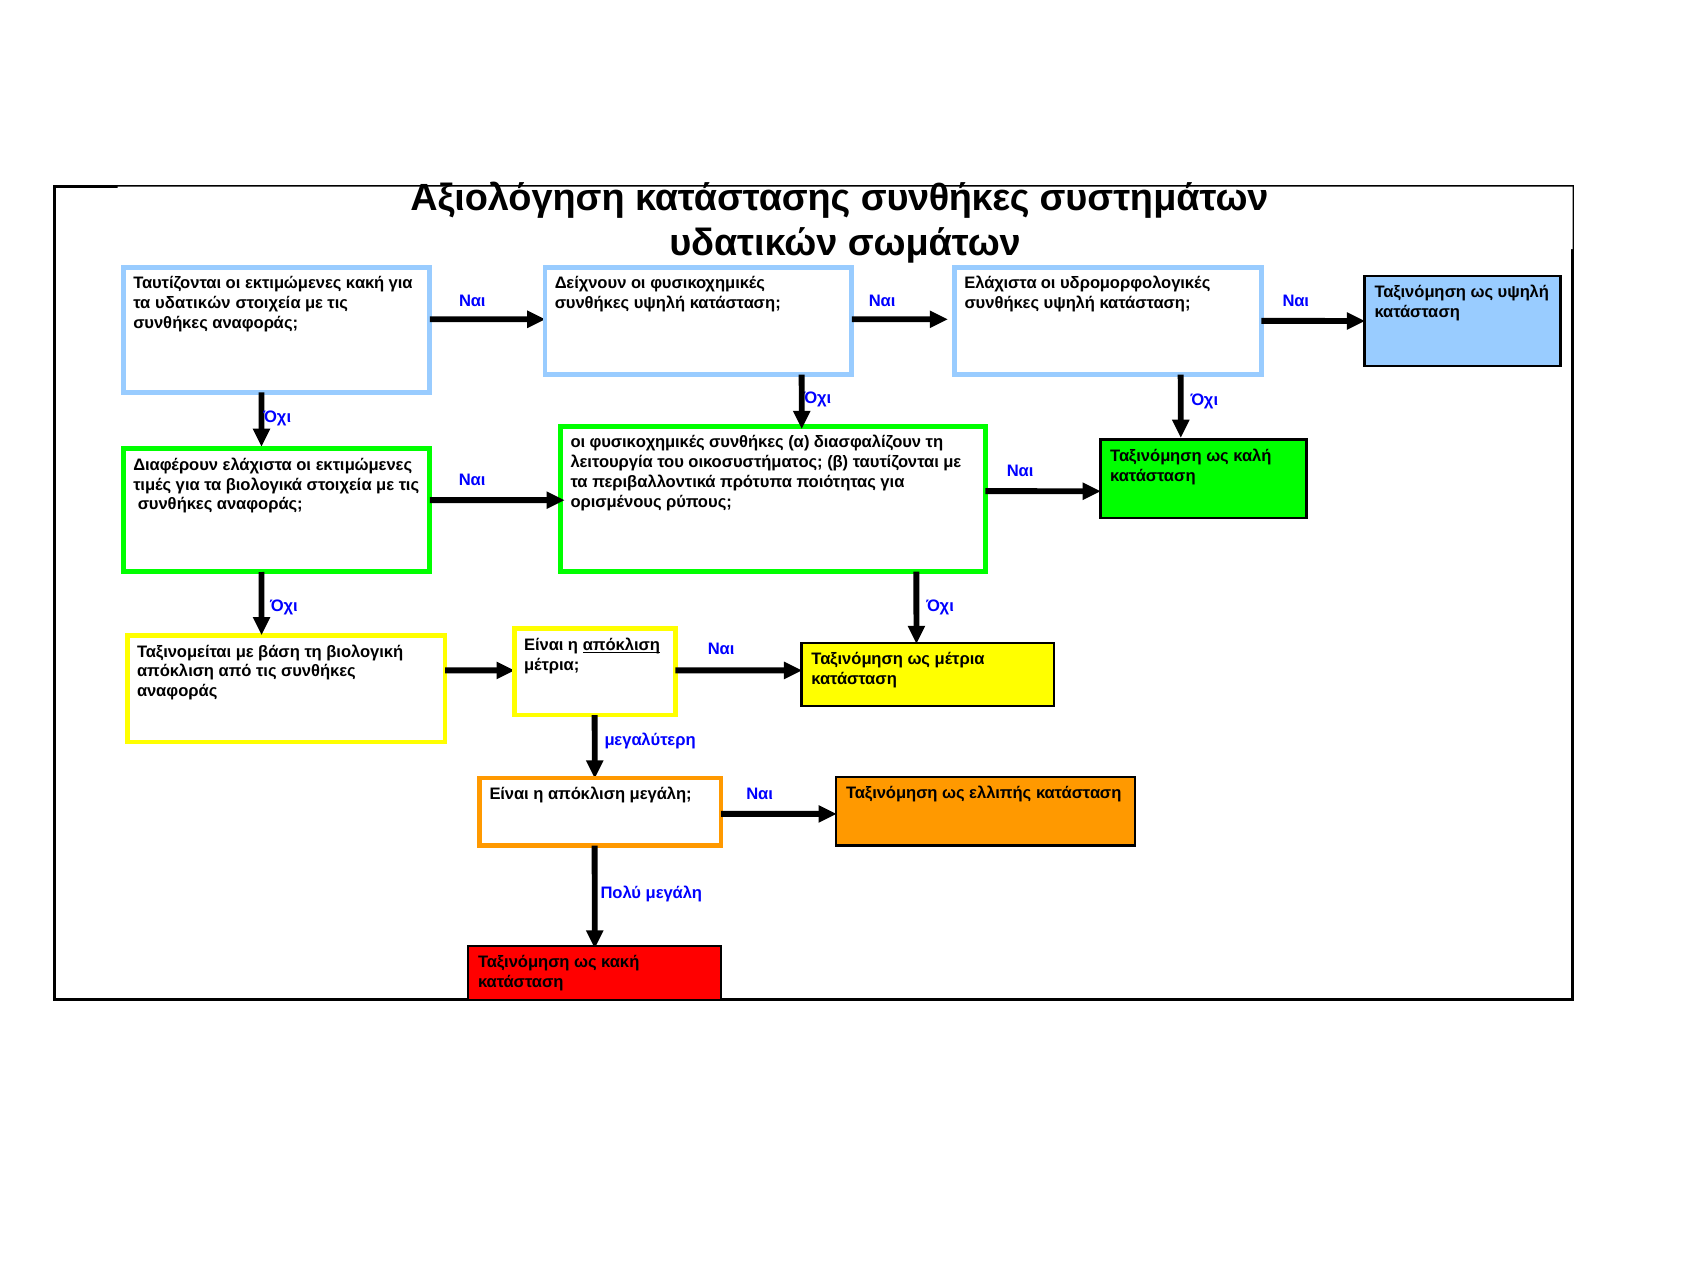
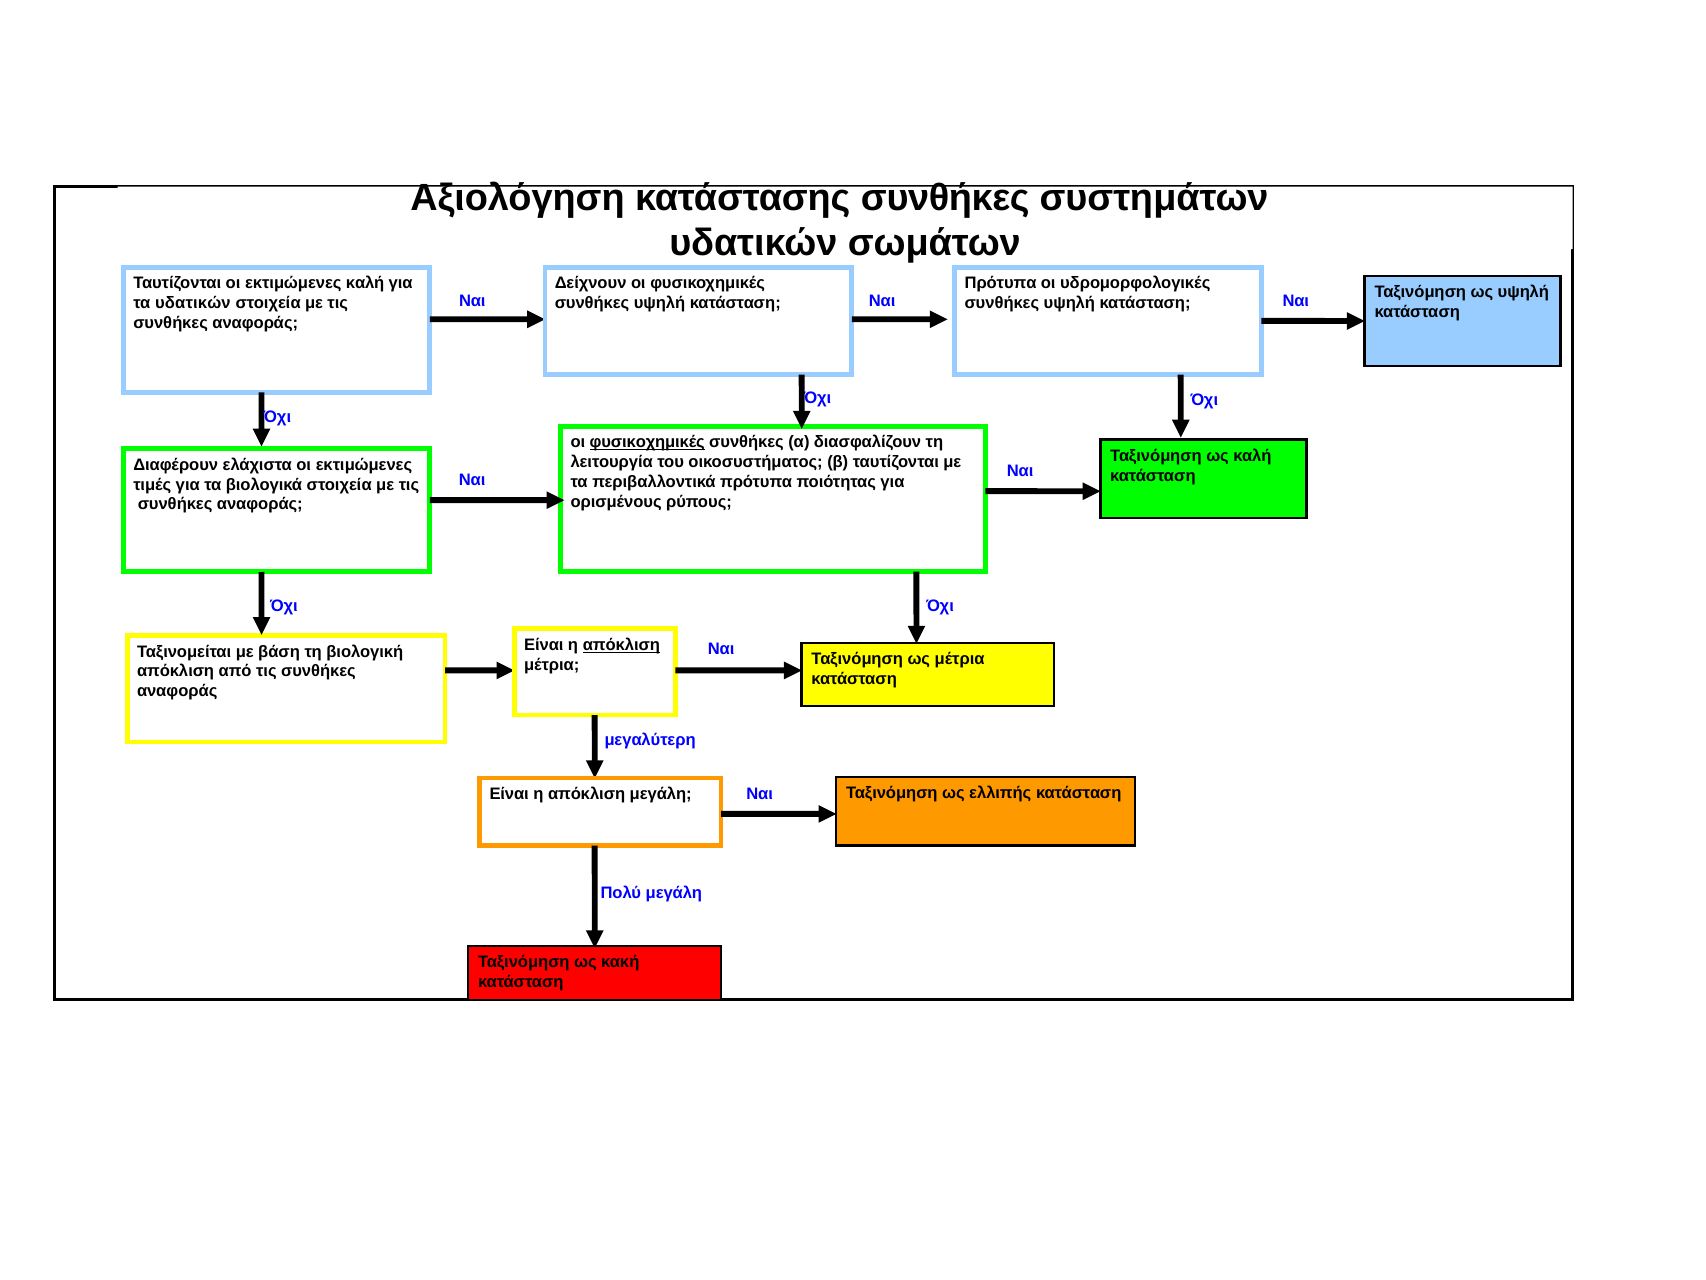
εκτιμώμενες κακή: κακή -> καλή
Ελάχιστα at (1001, 283): Ελάχιστα -> Πρότυπα
φυσικοχημικές at (647, 442) underline: none -> present
